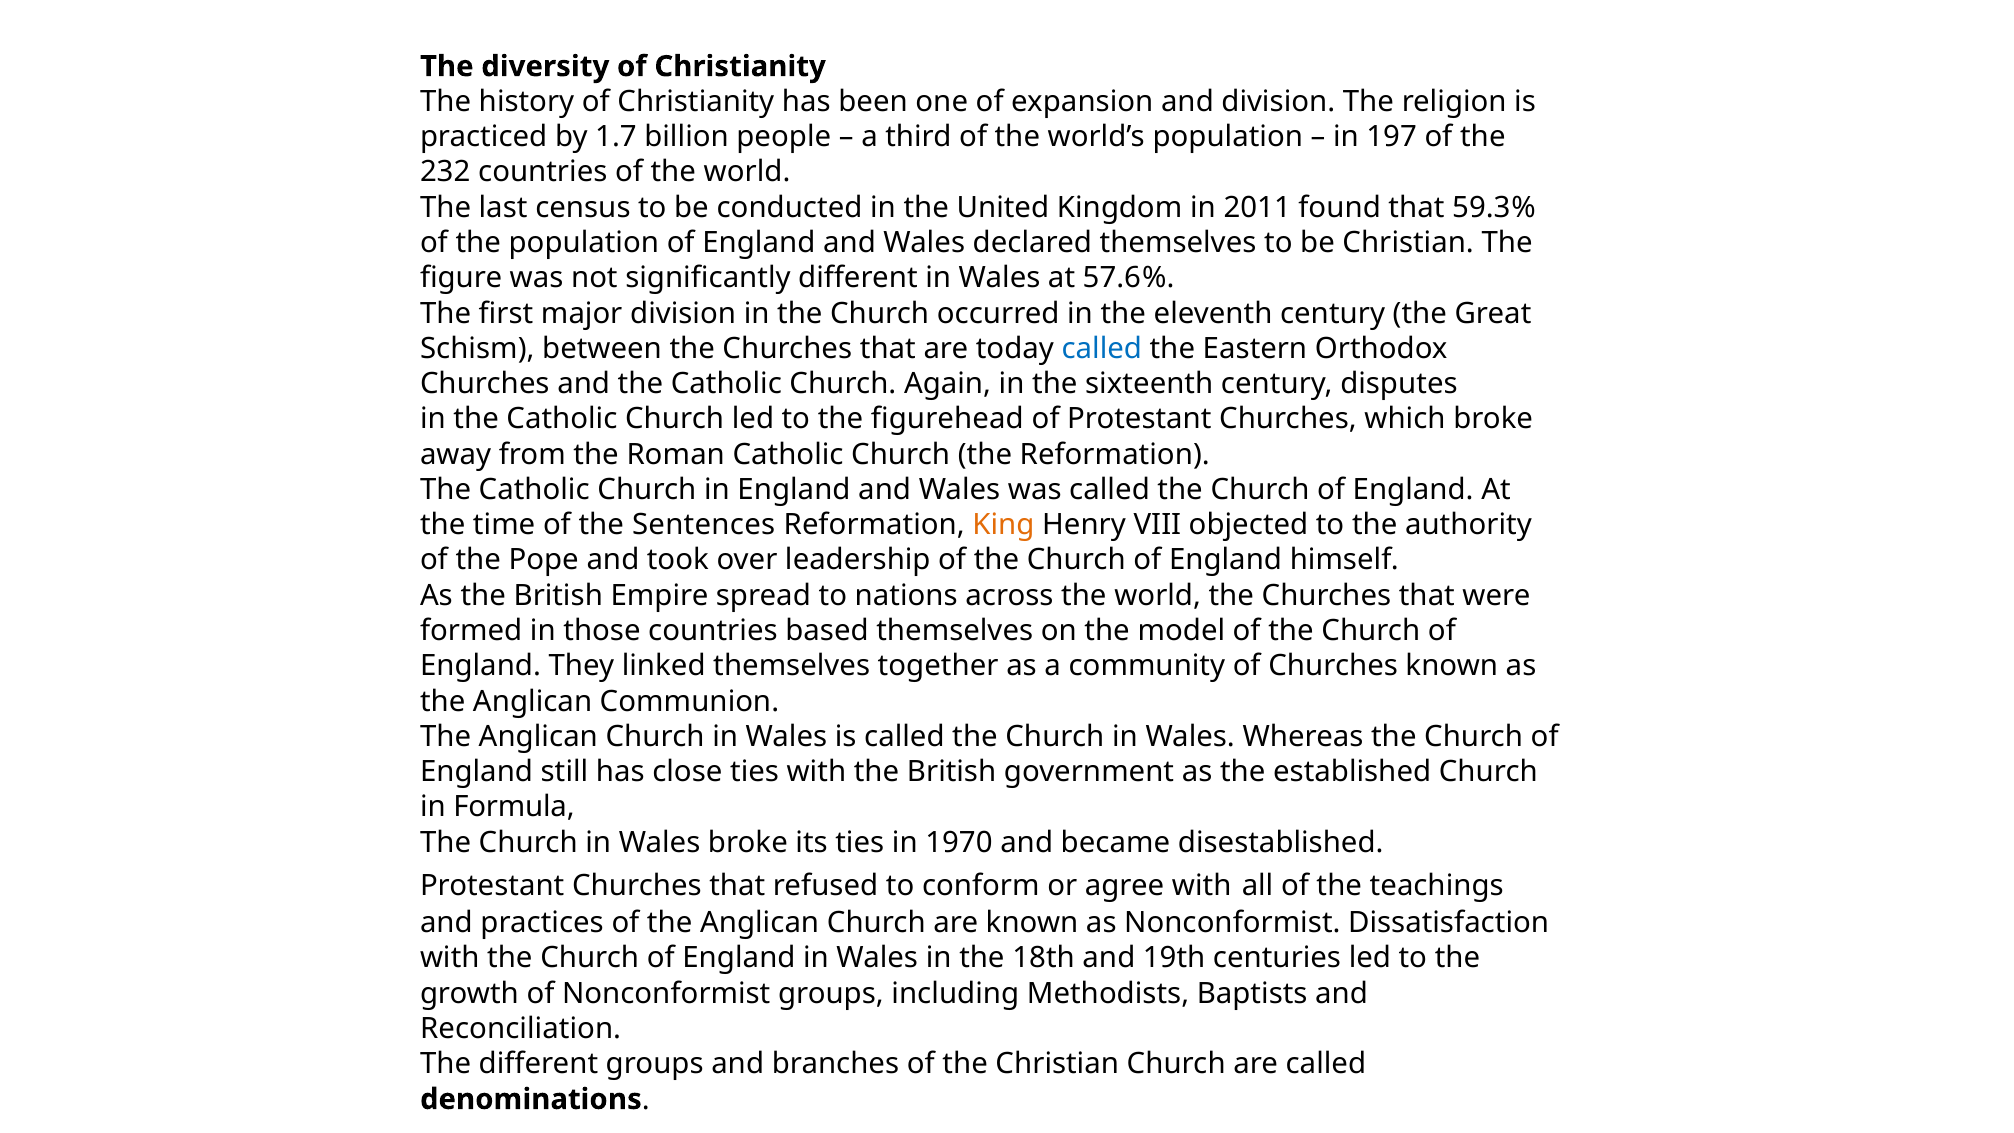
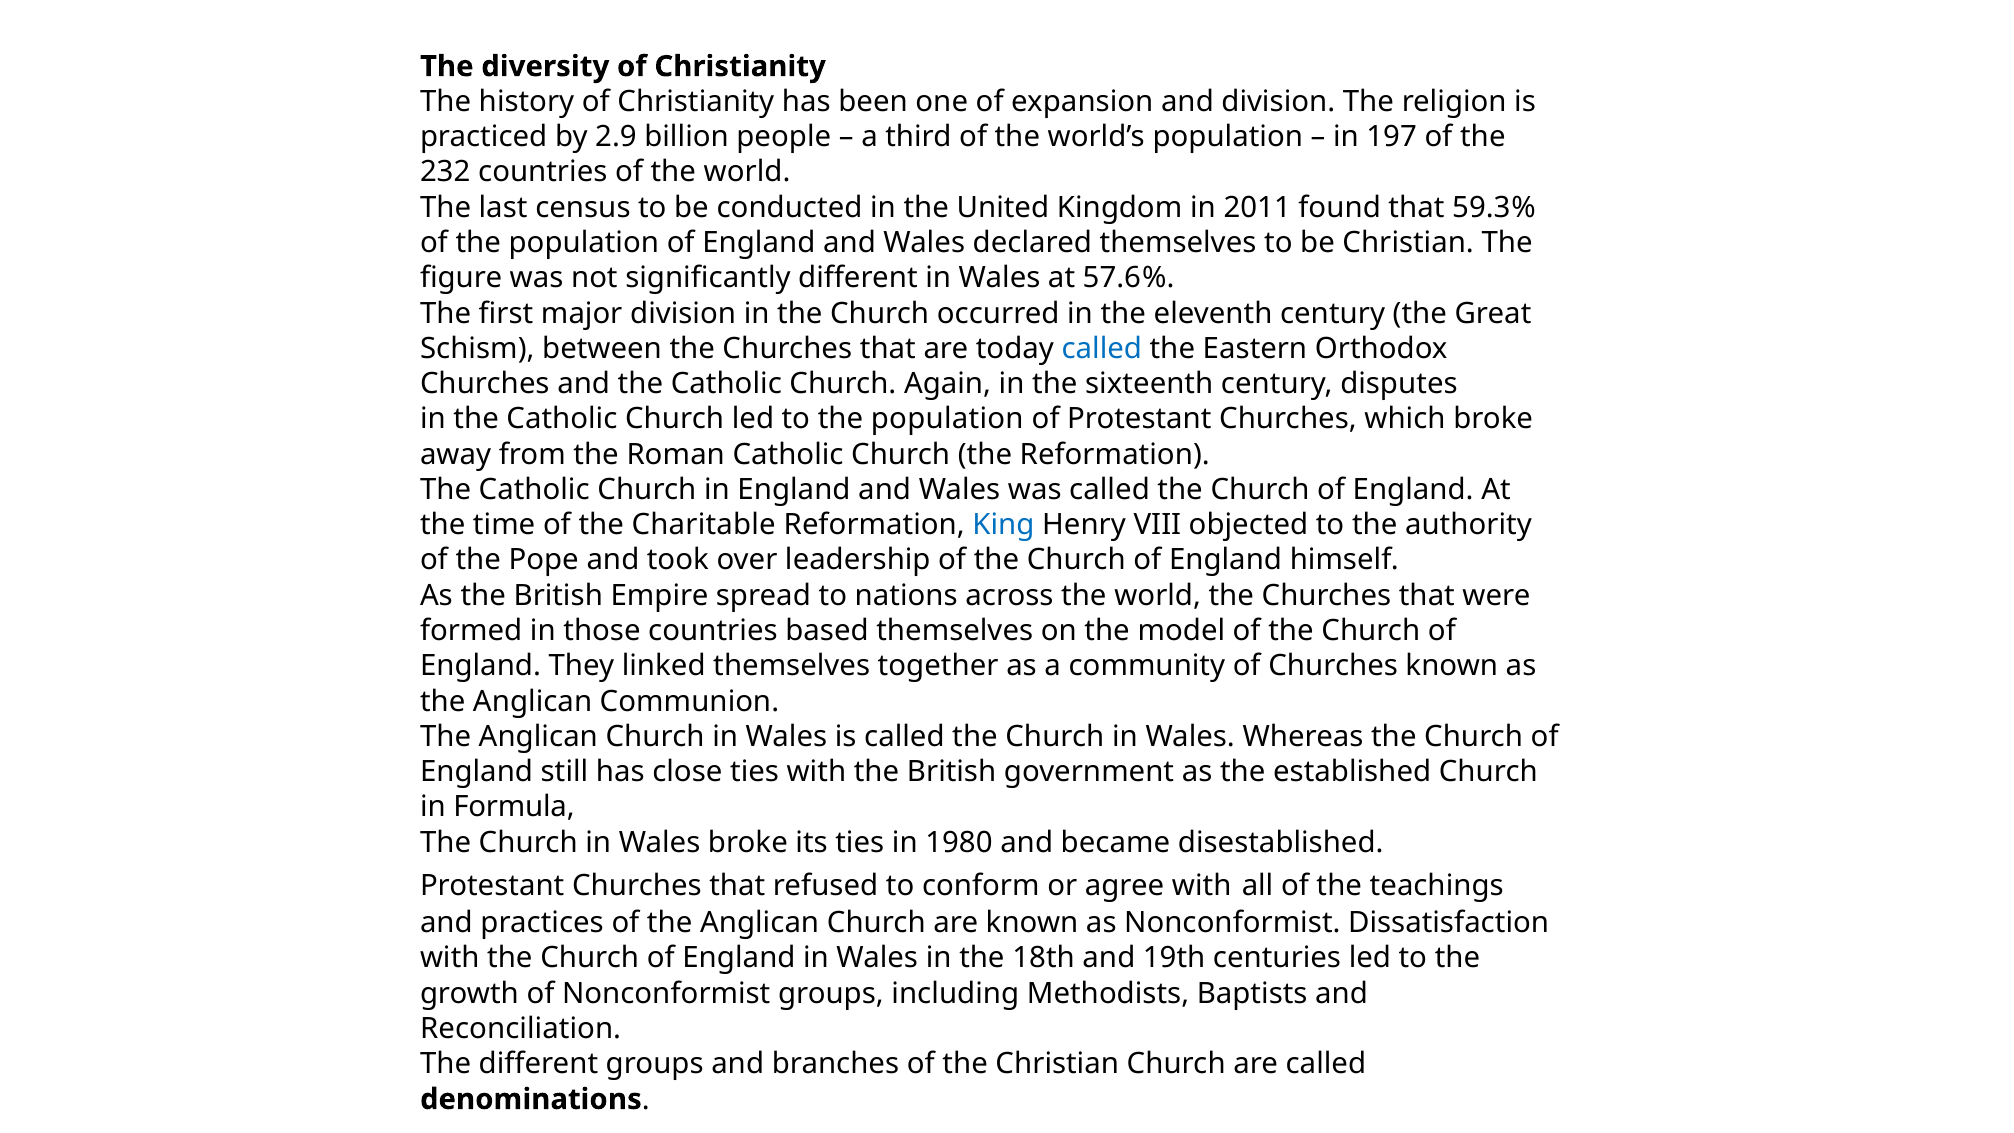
1.7: 1.7 -> 2.9
to the figurehead: figurehead -> population
Sentences: Sentences -> Charitable
King colour: orange -> blue
1970: 1970 -> 1980
